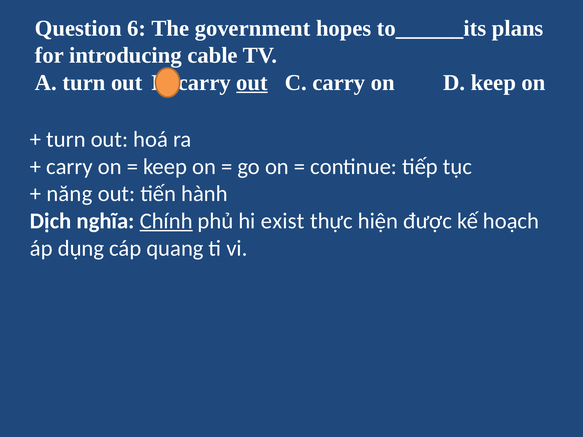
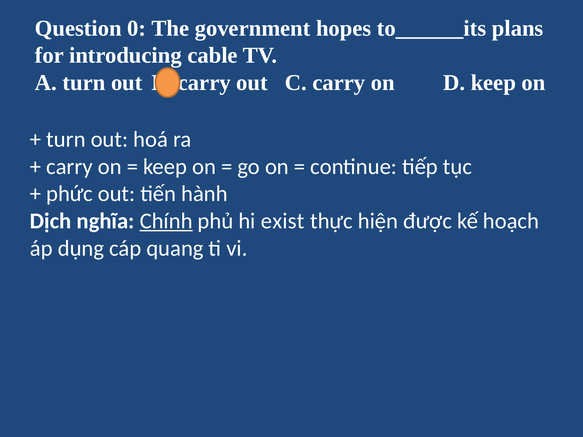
6: 6 -> 0
out at (252, 83) underline: present -> none
năng: năng -> phức
